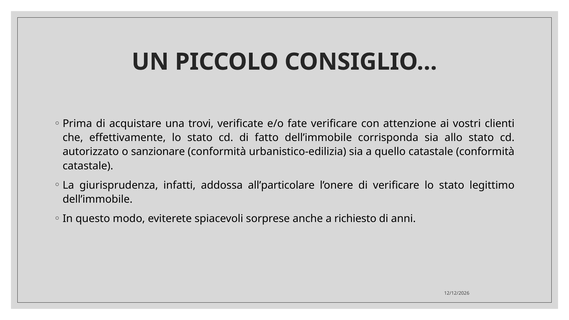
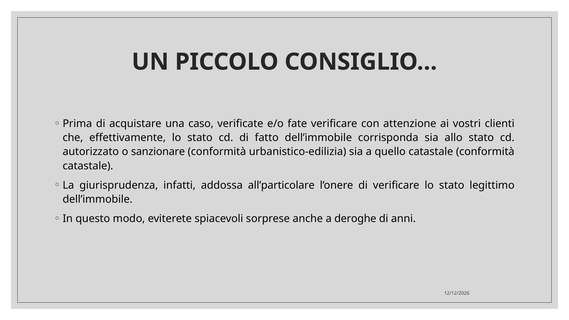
trovi: trovi -> caso
richiesto: richiesto -> deroghe
